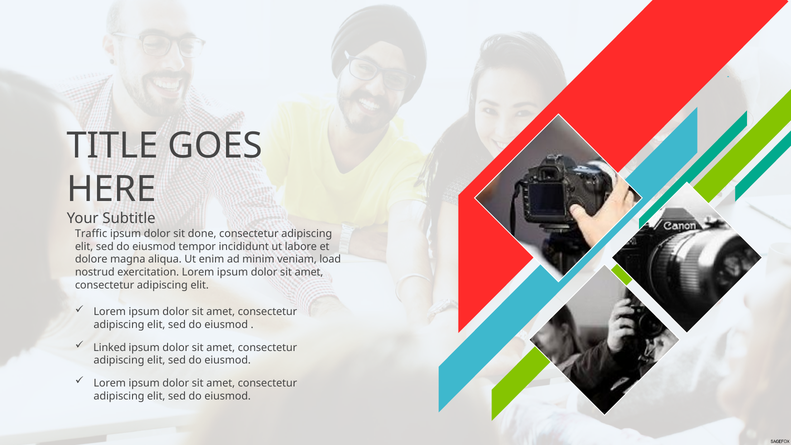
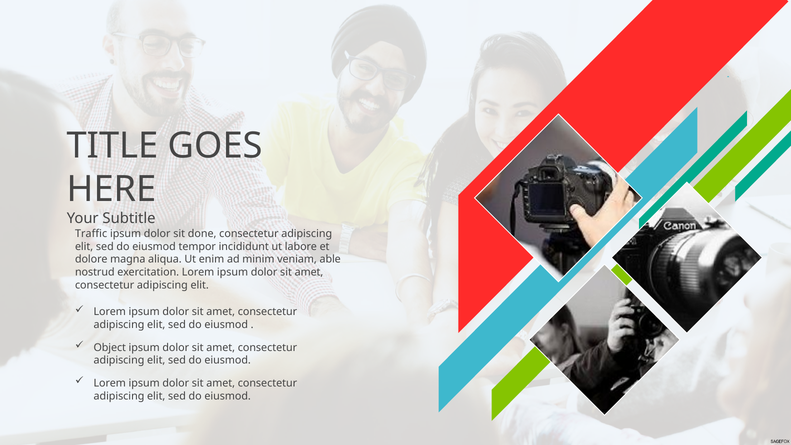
load: load -> able
Linked: Linked -> Object
